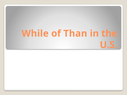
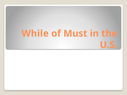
Than: Than -> Must
